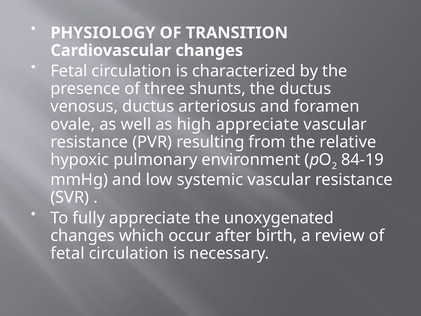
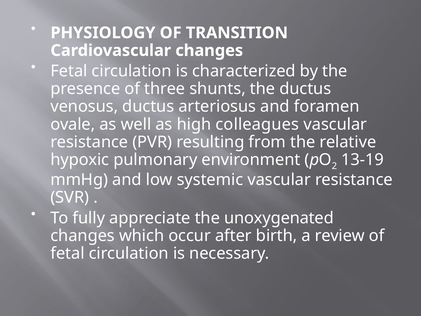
high appreciate: appreciate -> colleagues
84-19: 84-19 -> 13-19
